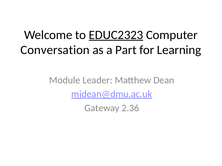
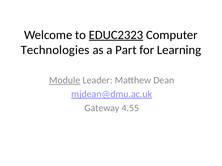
Conversation: Conversation -> Technologies
Module underline: none -> present
2.36: 2.36 -> 4.55
